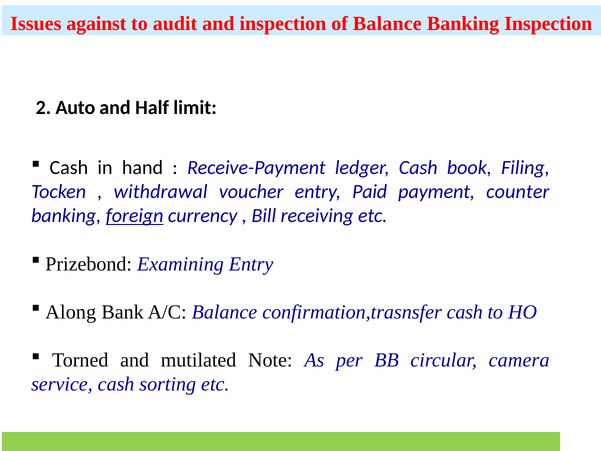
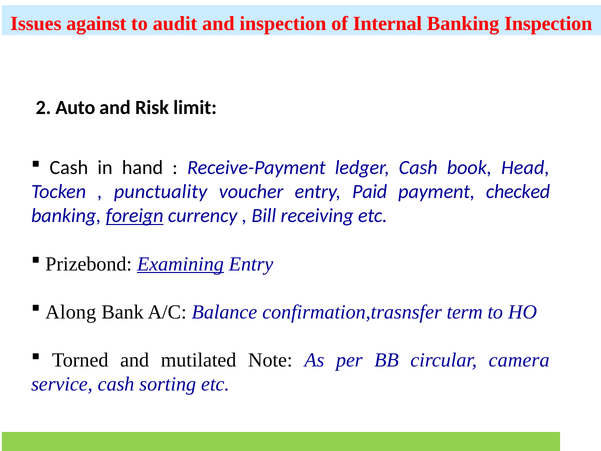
of Balance: Balance -> Internal
Half: Half -> Risk
Filing: Filing -> Head
withdrawal: withdrawal -> punctuality
counter: counter -> checked
Examining underline: none -> present
confirmation,trasnsfer cash: cash -> term
